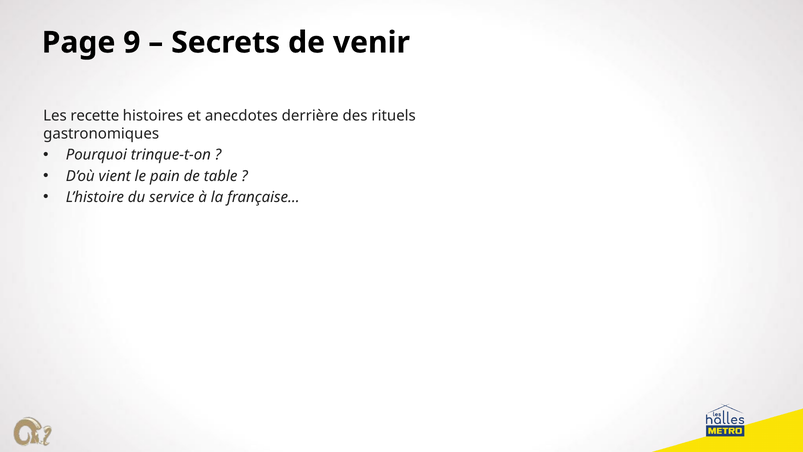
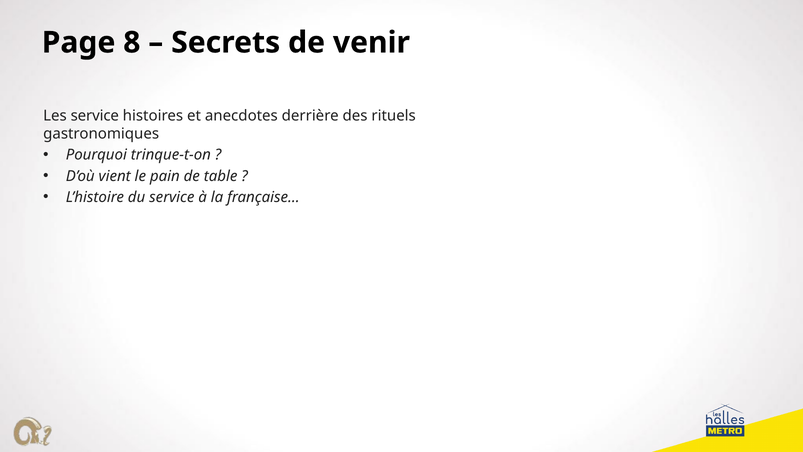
9: 9 -> 8
Les recette: recette -> service
